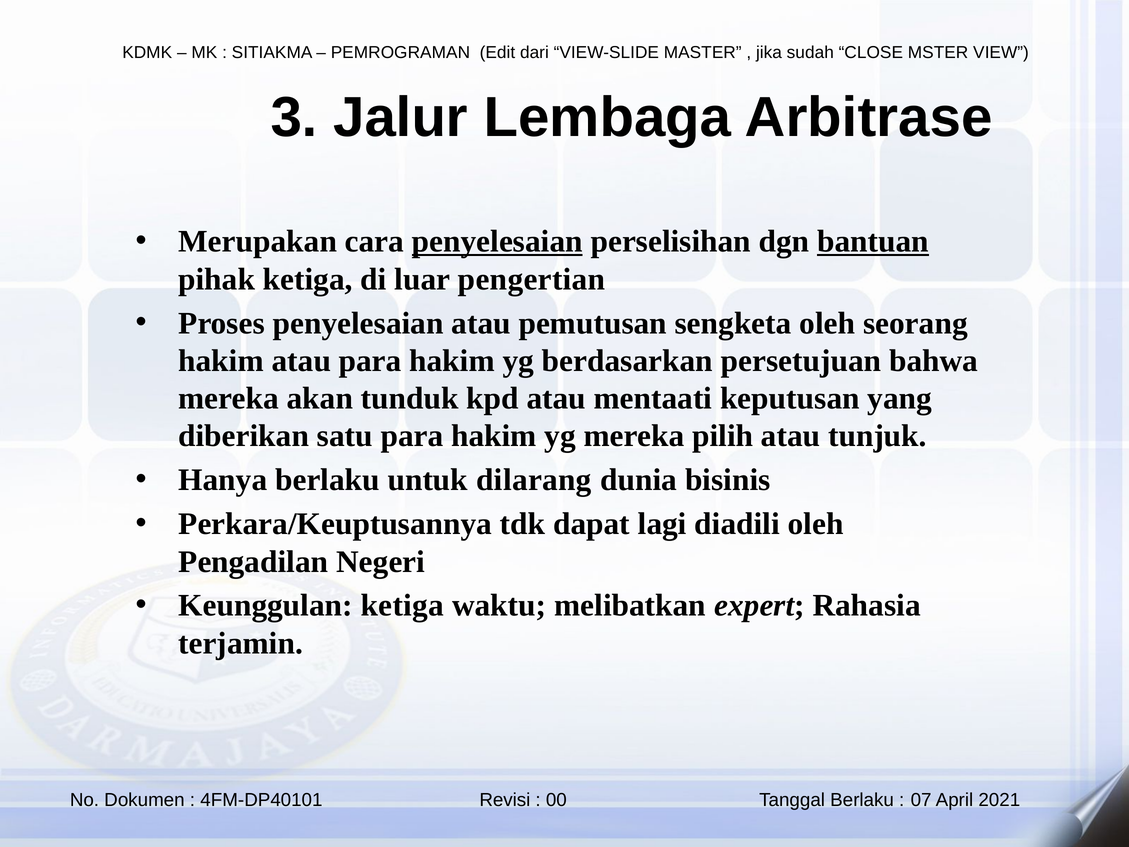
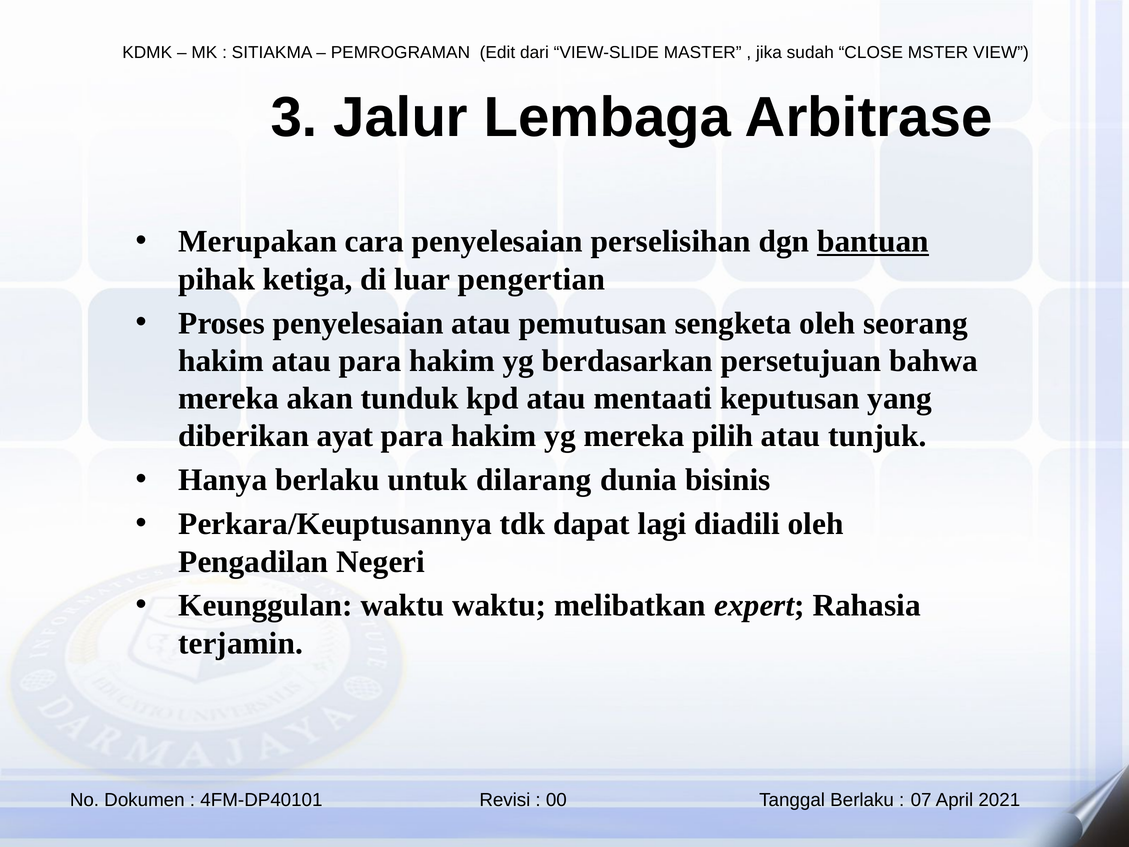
penyelesaian at (497, 241) underline: present -> none
satu: satu -> ayat
Keunggulan ketiga: ketiga -> waktu
